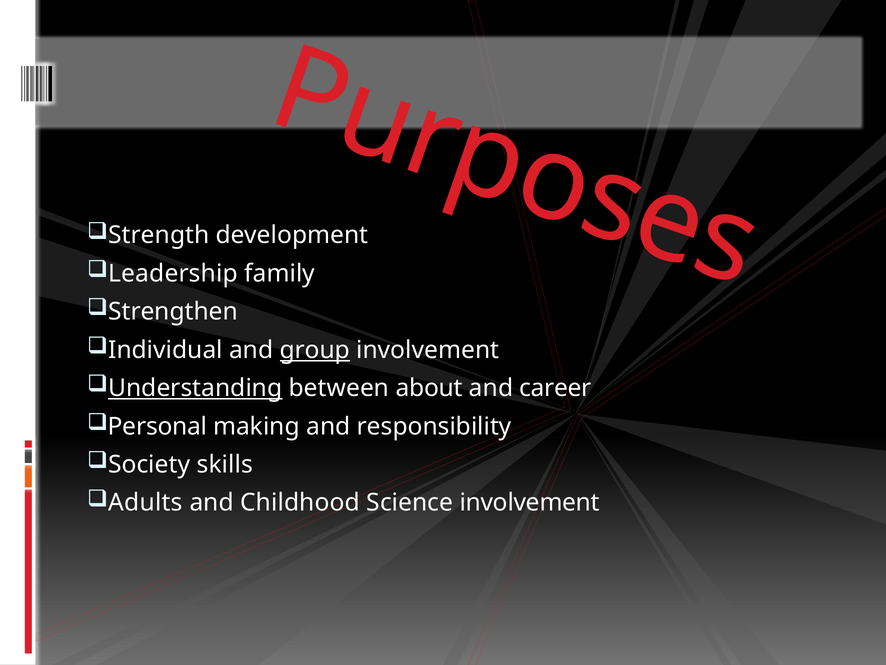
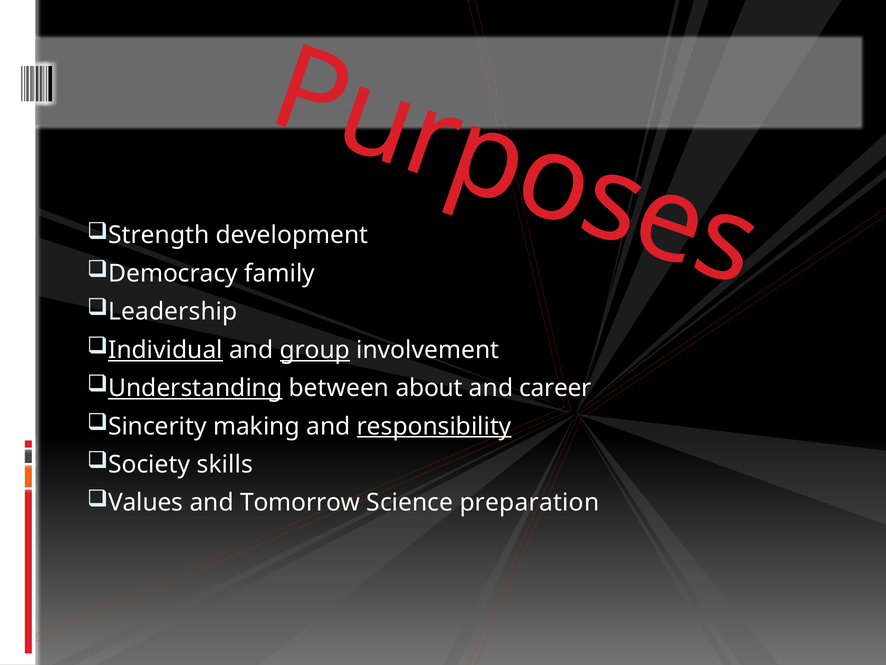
Leadership: Leadership -> Democracy
Strengthen: Strengthen -> Leadership
Individual underline: none -> present
Personal: Personal -> Sincerity
responsibility underline: none -> present
Adults: Adults -> Values
Childhood: Childhood -> Tomorrow
Science involvement: involvement -> preparation
